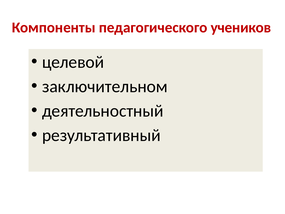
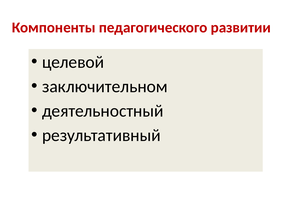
учеников: учеников -> развитии
